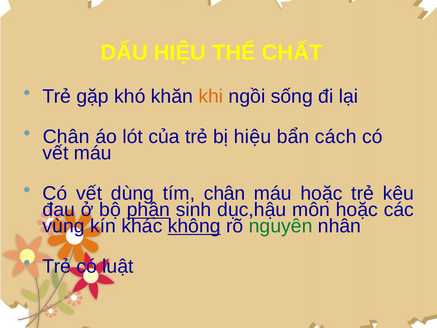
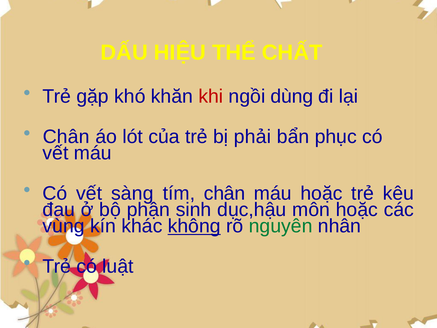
khi colour: orange -> red
sống: sống -> dùng
bị hiệu: hiệu -> phải
cách: cách -> phục
dùng: dùng -> sàng
phận underline: present -> none
